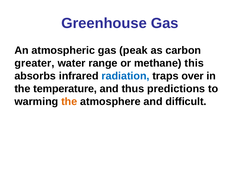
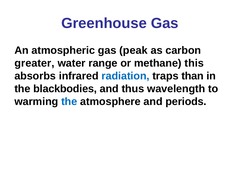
over: over -> than
temperature: temperature -> blackbodies
predictions: predictions -> wavelength
the at (69, 102) colour: orange -> blue
difficult: difficult -> periods
